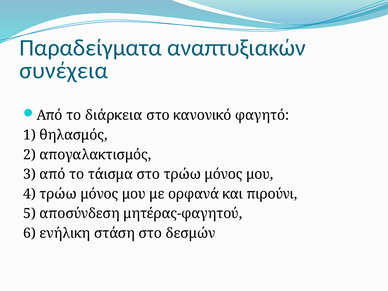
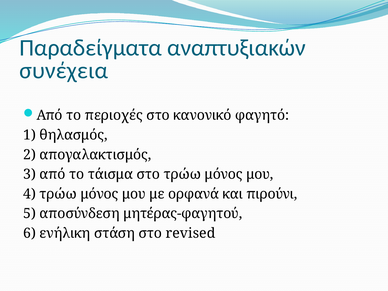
διάρκεια: διάρκεια -> περιοχές
δεσμών: δεσμών -> revised
